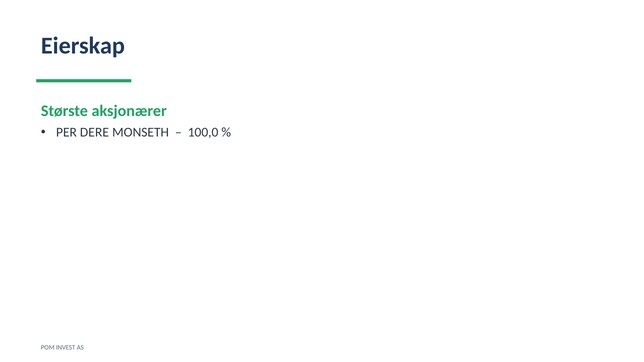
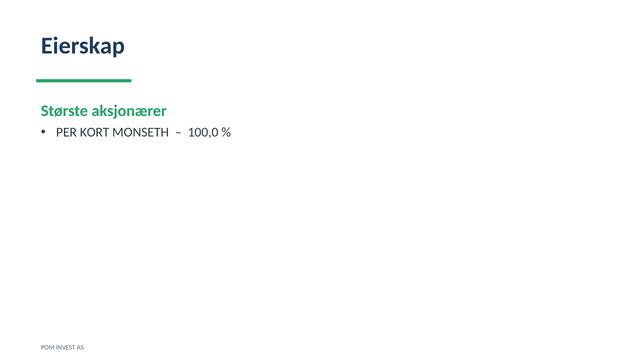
DERE: DERE -> KORT
